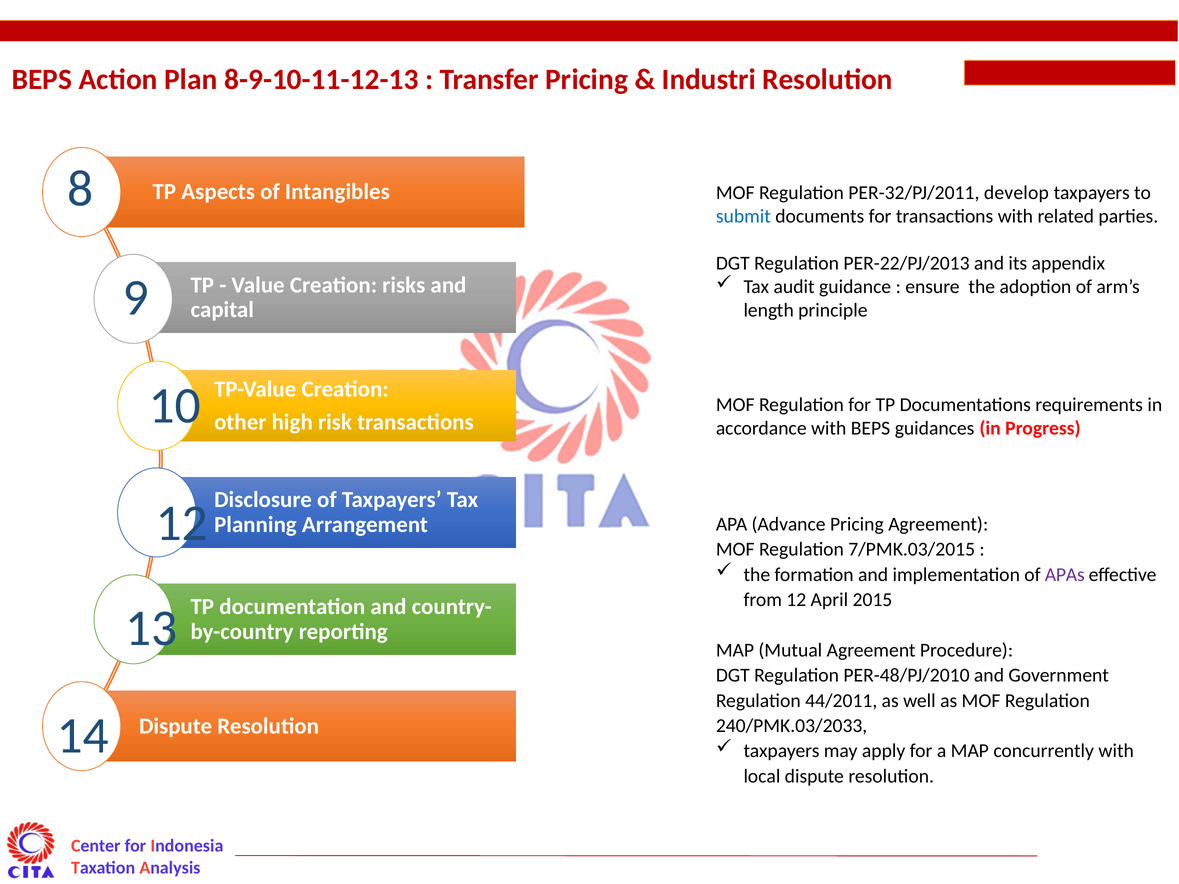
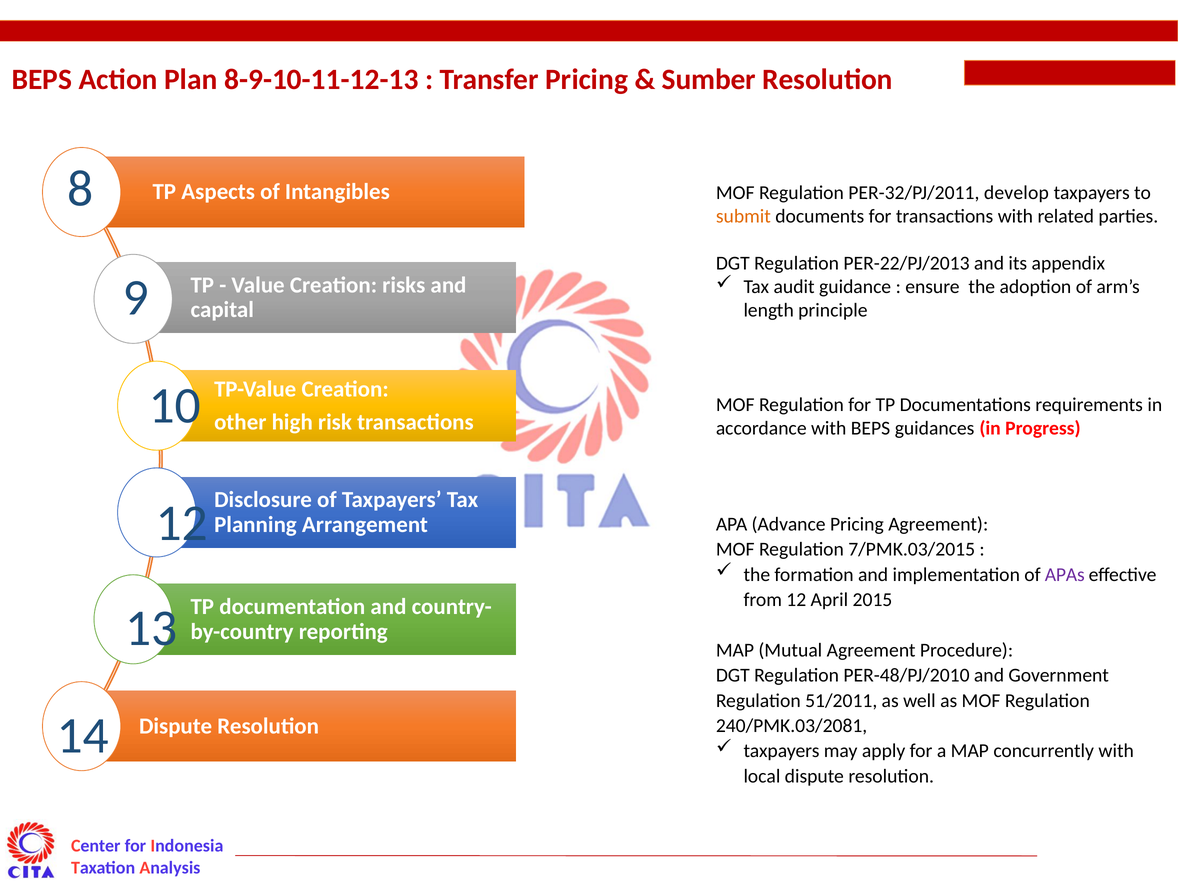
Industri: Industri -> Sumber
submit colour: blue -> orange
44/2011: 44/2011 -> 51/2011
240/PMK.03/2033: 240/PMK.03/2033 -> 240/PMK.03/2081
